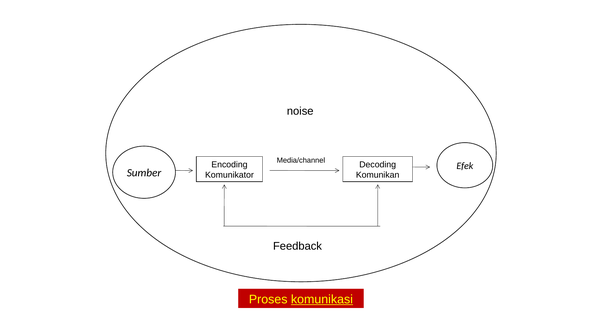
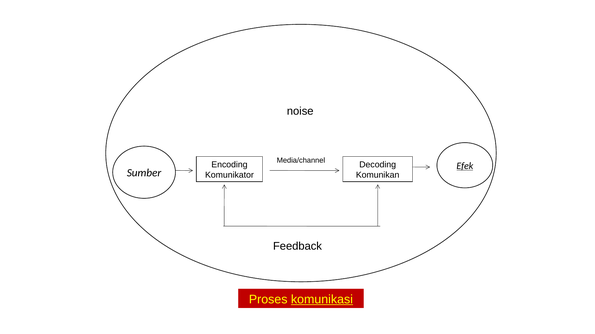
Efek underline: none -> present
